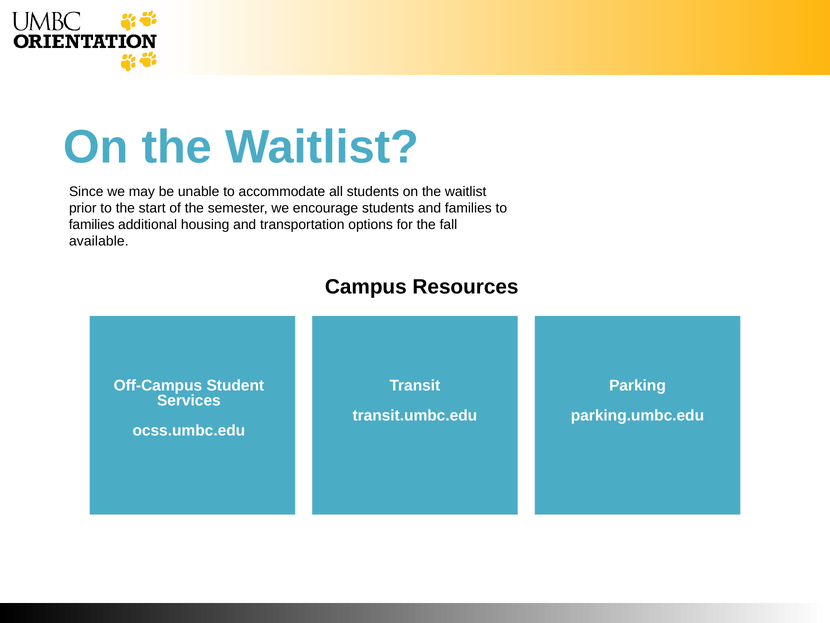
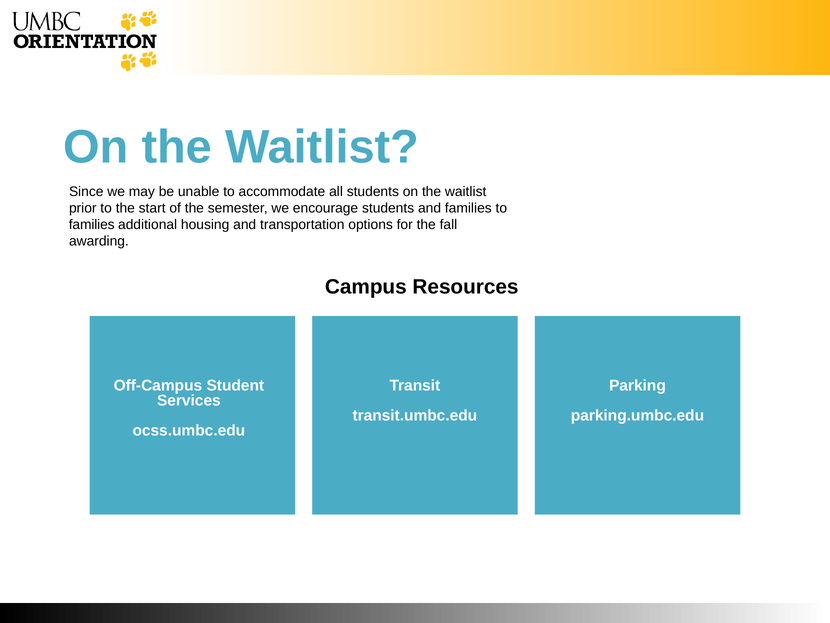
available: available -> awarding
